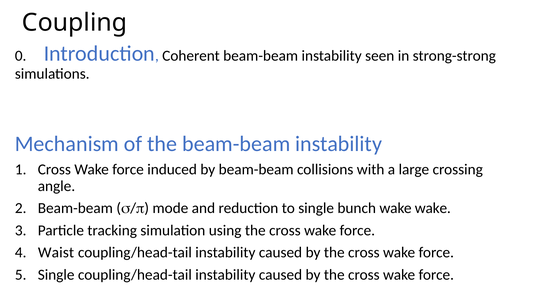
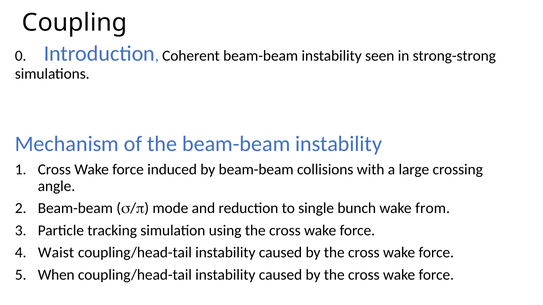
wake wake: wake -> from
Single at (56, 275): Single -> When
